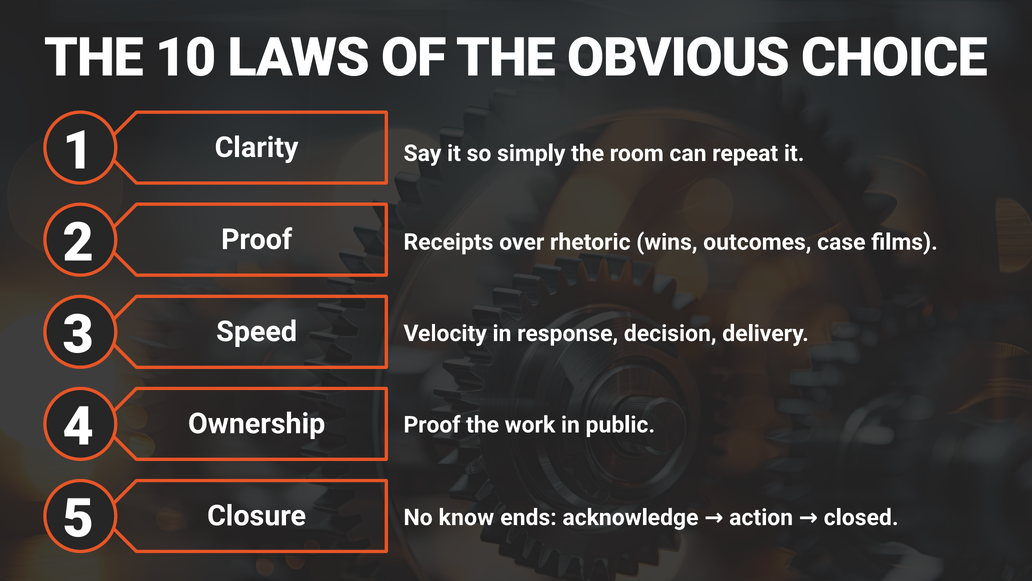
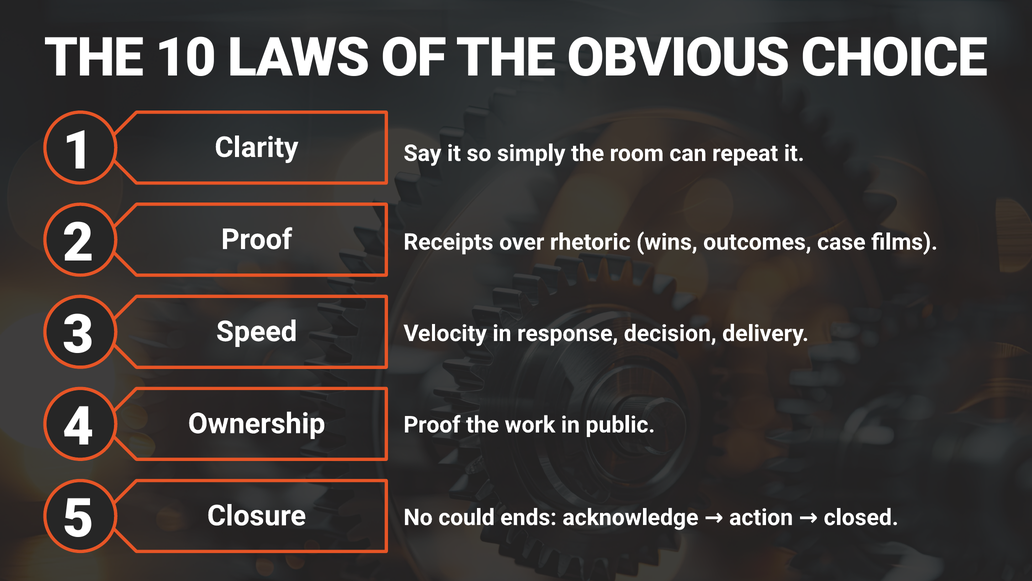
know: know -> could
